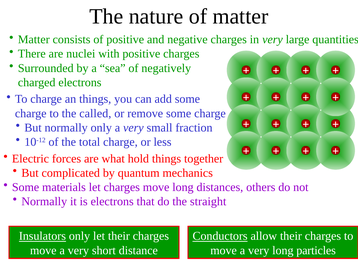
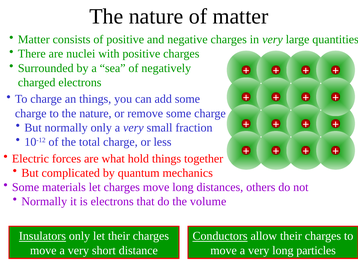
to the called: called -> nature
straight: straight -> volume
